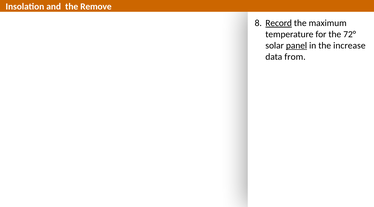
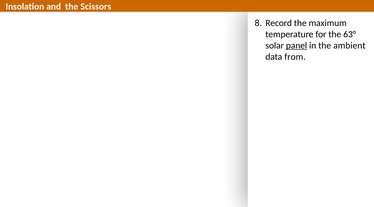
Remove: Remove -> Scissors
Record underline: present -> none
72°: 72° -> 63°
increase: increase -> ambient
